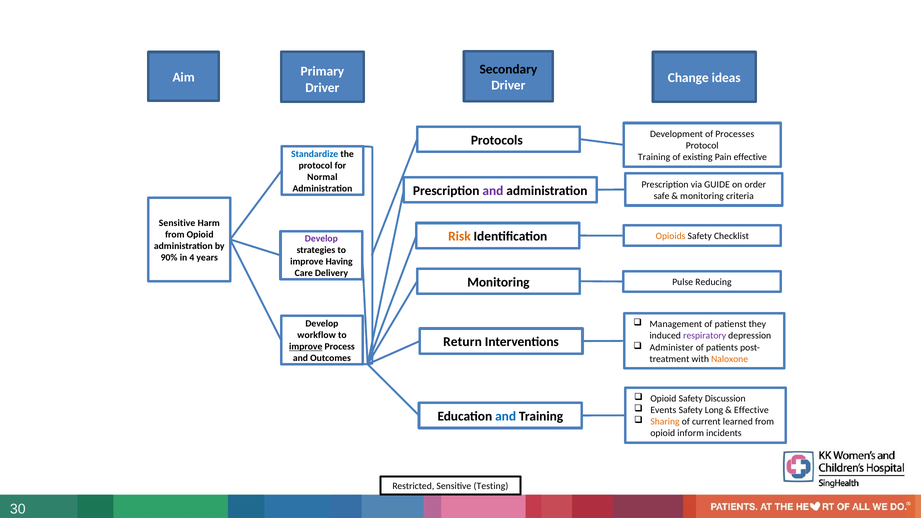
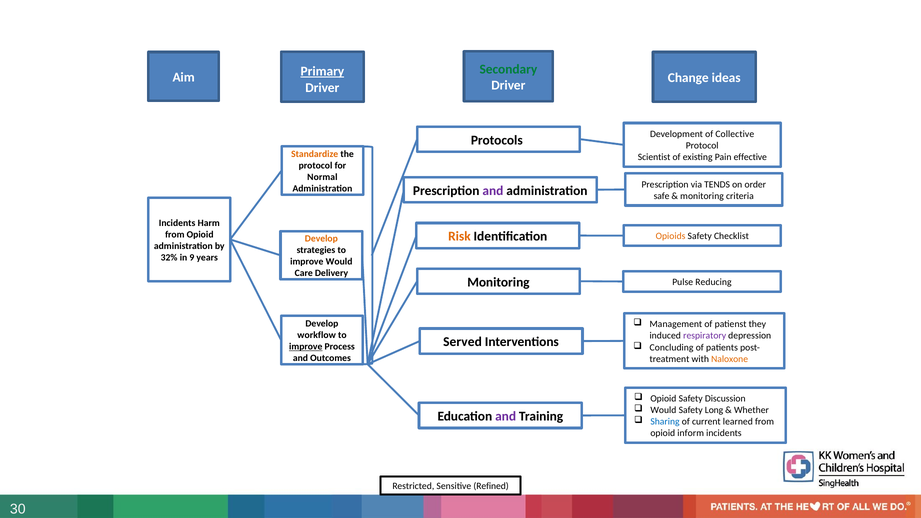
Secondary colour: black -> green
Primary underline: none -> present
Processes: Processes -> Collective
Standardize colour: blue -> orange
Training at (654, 157): Training -> Scientist
GUIDE: GUIDE -> TENDS
Sensitive at (177, 223): Sensitive -> Incidents
Develop at (321, 239) colour: purple -> orange
90%: 90% -> 32%
4: 4 -> 9
improve Having: Having -> Would
Return: Return -> Served
Administer: Administer -> Concluding
Events at (663, 410): Events -> Would
Effective at (751, 410): Effective -> Whether
and at (506, 416) colour: blue -> purple
Sharing colour: orange -> blue
Testing: Testing -> Refined
